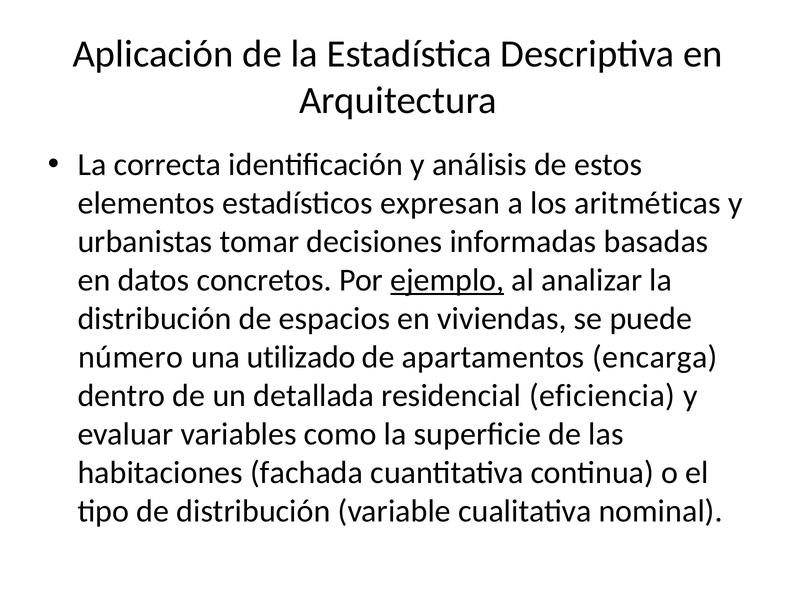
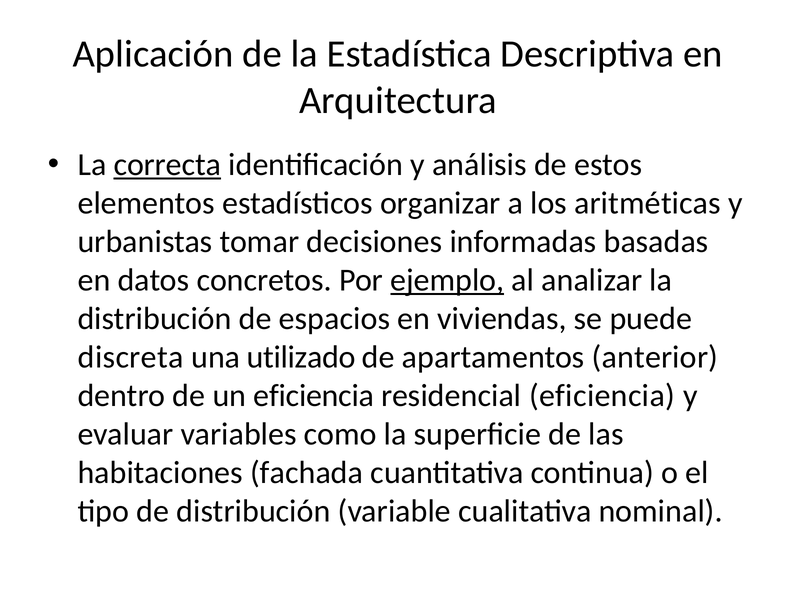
correcta underline: none -> present
expresan: expresan -> organizar
número: número -> discreta
encarga: encarga -> anterior
un detallada: detallada -> eficiencia
